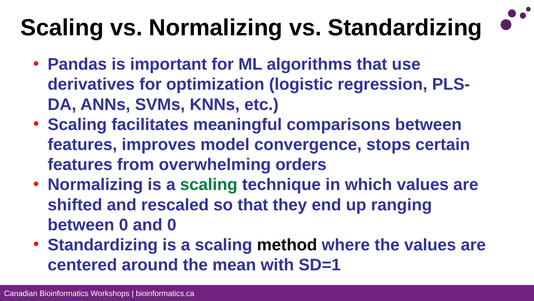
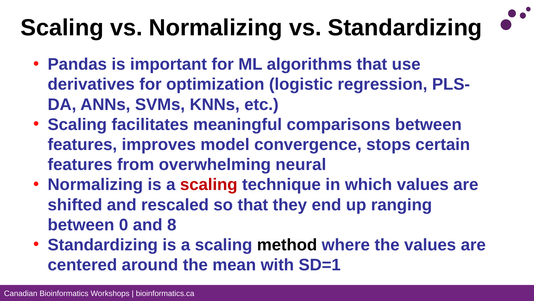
orders: orders -> neural
scaling at (209, 184) colour: green -> red
and 0: 0 -> 8
